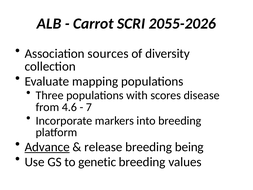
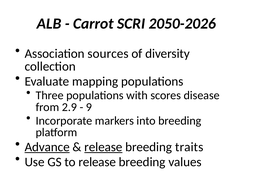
2055-2026: 2055-2026 -> 2050-2026
4.6: 4.6 -> 2.9
7: 7 -> 9
release at (103, 147) underline: none -> present
being: being -> traits
to genetic: genetic -> release
